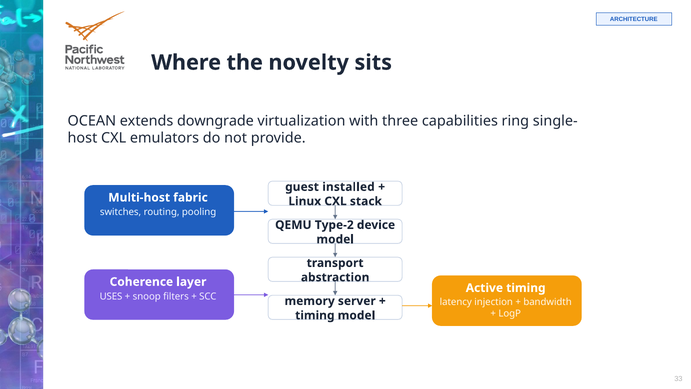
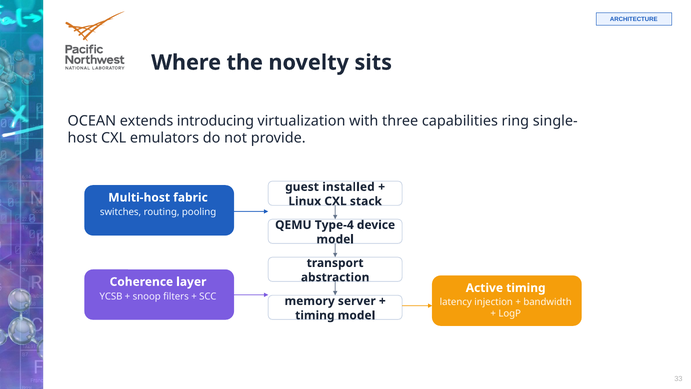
downgrade: downgrade -> introducing
Type-2: Type-2 -> Type-4
USES: USES -> YCSB
